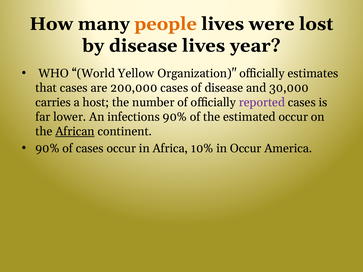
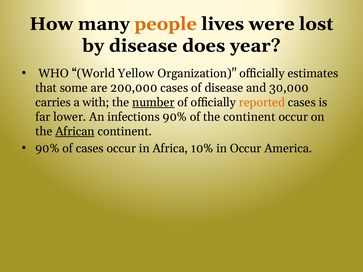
disease lives: lives -> does
that cases: cases -> some
host: host -> with
number underline: none -> present
reported colour: purple -> orange
the estimated: estimated -> continent
